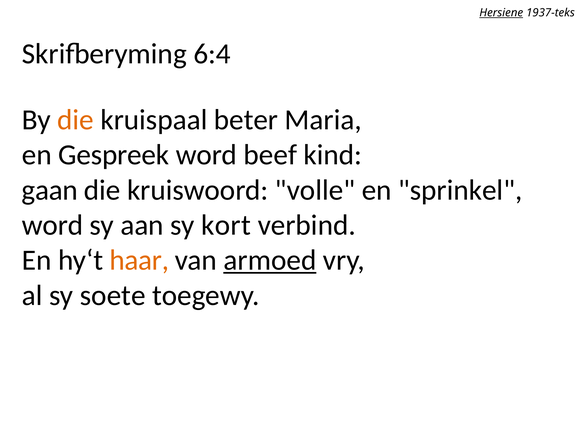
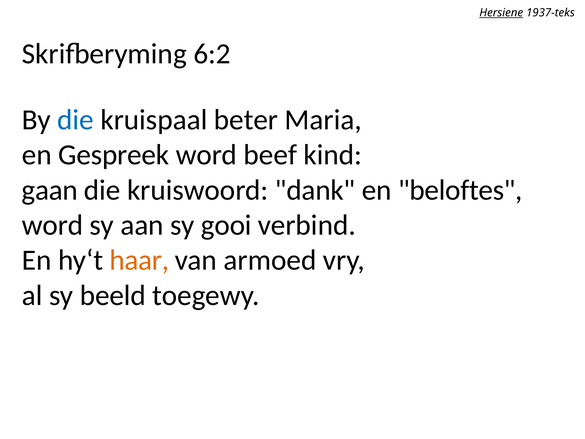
6:4: 6:4 -> 6:2
die at (76, 120) colour: orange -> blue
volle: volle -> dank
sprinkel: sprinkel -> beloftes
kort: kort -> gooi
armoed underline: present -> none
soete: soete -> beeld
